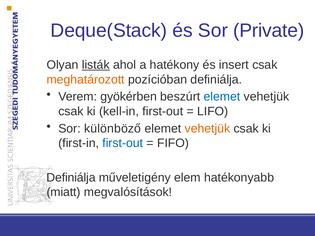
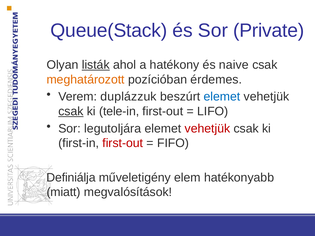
Deque(Stack: Deque(Stack -> Queue(Stack
insert: insert -> naive
pozícióban definiálja: definiálja -> érdemes
gyökérben: gyökérben -> duplázzuk
csak at (71, 111) underline: none -> present
kell-in: kell-in -> tele-in
különböző: különböző -> legutoljára
vehetjük at (207, 129) colour: orange -> red
first-out at (123, 143) colour: blue -> red
